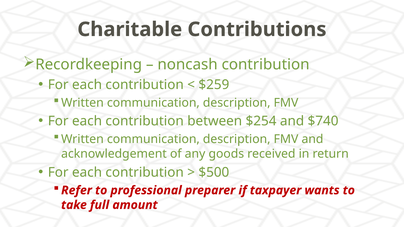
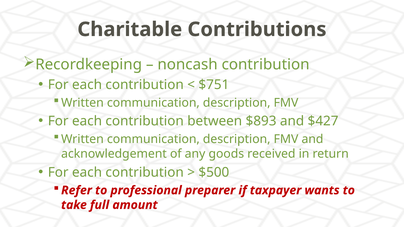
$259: $259 -> $751
$254: $254 -> $893
$740: $740 -> $427
